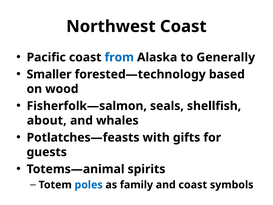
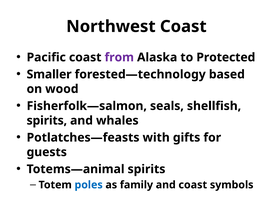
from colour: blue -> purple
Generally: Generally -> Protected
about at (47, 120): about -> spirits
